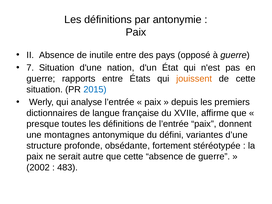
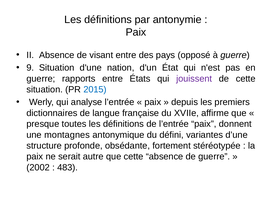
inutile: inutile -> visant
7: 7 -> 9
jouissent colour: orange -> purple
